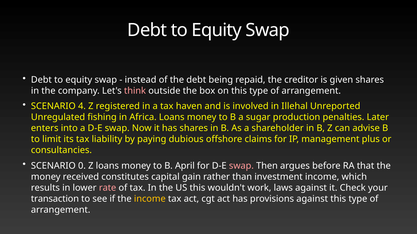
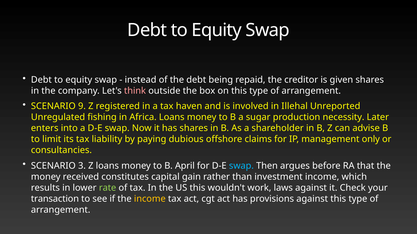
4: 4 -> 9
penalties: penalties -> necessity
plus: plus -> only
0: 0 -> 3
swap at (241, 166) colour: pink -> light blue
rate colour: pink -> light green
